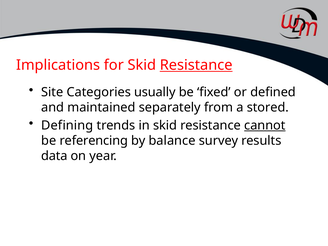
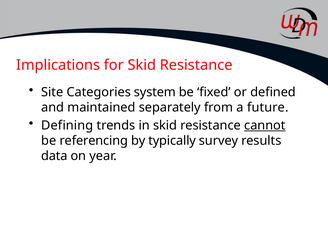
Resistance at (196, 65) underline: present -> none
usually: usually -> system
stored: stored -> future
balance: balance -> typically
